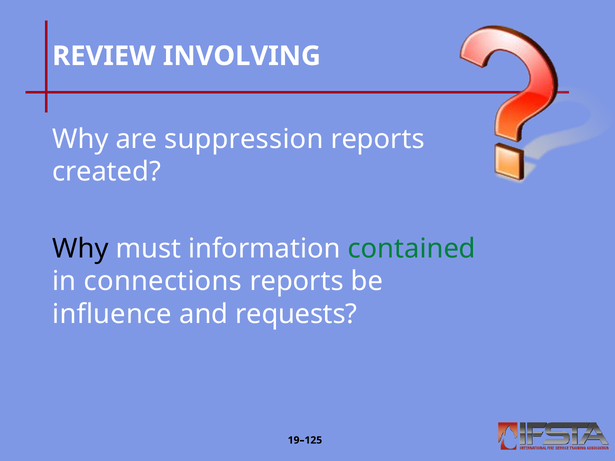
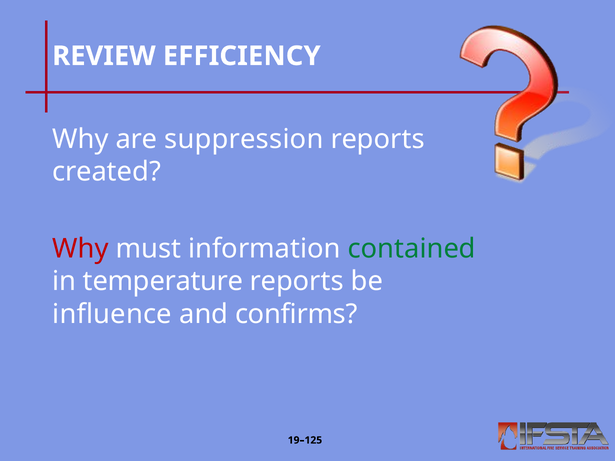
INVOLVING: INVOLVING -> EFFICIENCY
Why at (80, 249) colour: black -> red
connections: connections -> temperature
requests: requests -> confirms
